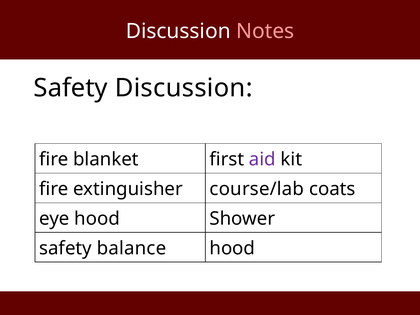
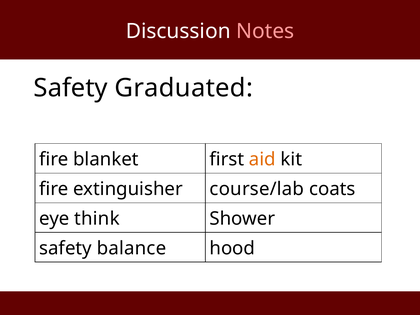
Safety Discussion: Discussion -> Graduated
aid colour: purple -> orange
eye hood: hood -> think
